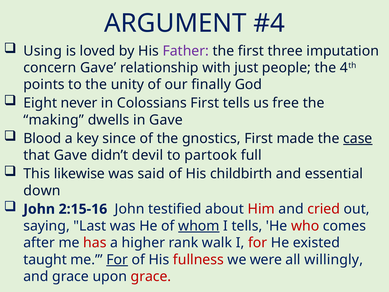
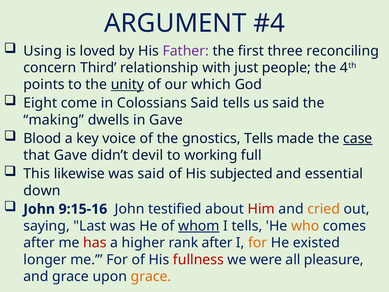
imputation: imputation -> reconciling
concern Gave: Gave -> Third
unity underline: none -> present
finally: finally -> which
never: never -> come
Colossians First: First -> Said
us free: free -> said
since: since -> voice
gnostics First: First -> Tells
partook: partook -> working
childbirth: childbirth -> subjected
2:15-16: 2:15-16 -> 9:15-16
cried colour: red -> orange
who colour: red -> orange
rank walk: walk -> after
for at (258, 243) colour: red -> orange
taught: taught -> longer
For at (117, 259) underline: present -> none
willingly: willingly -> pleasure
grace at (151, 276) colour: red -> orange
